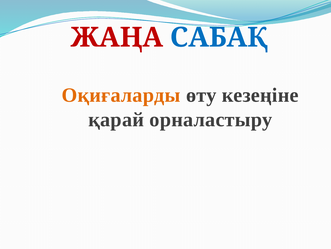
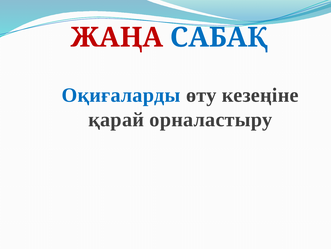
Оқиғаларды colour: orange -> blue
